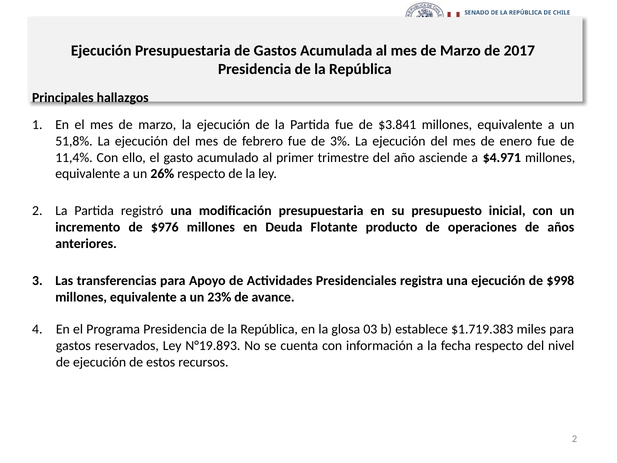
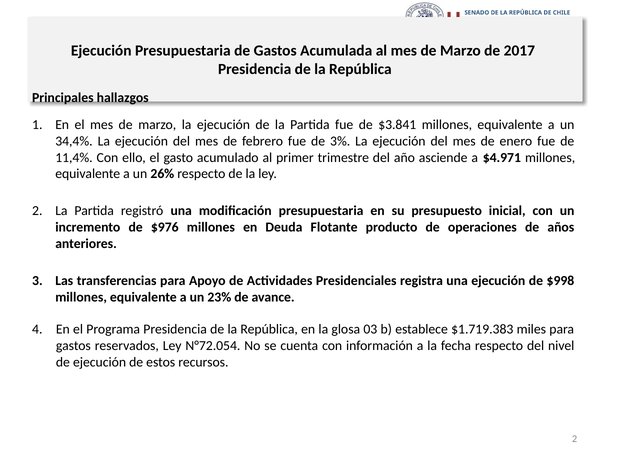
51,8%: 51,8% -> 34,4%
N°19.893: N°19.893 -> N°72.054
